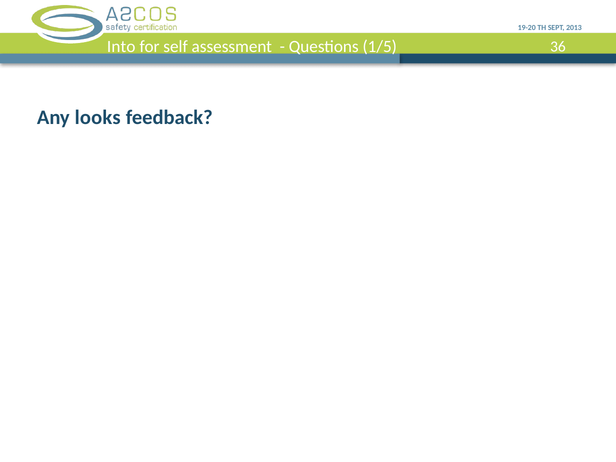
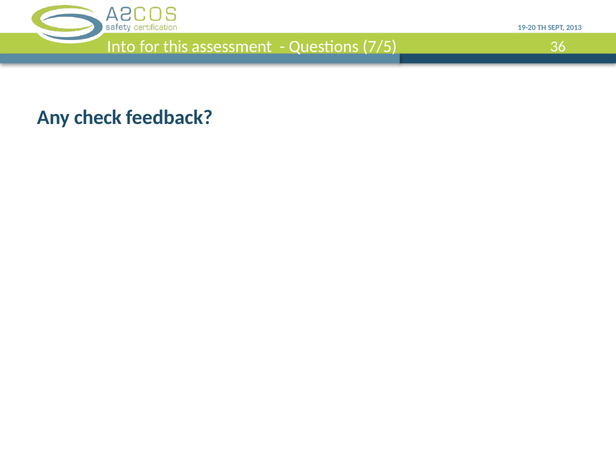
self: self -> this
1/5: 1/5 -> 7/5
looks: looks -> check
